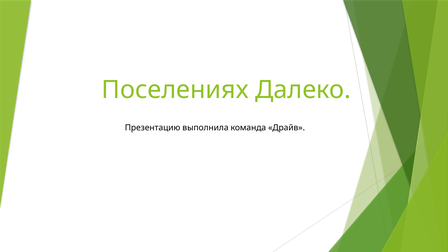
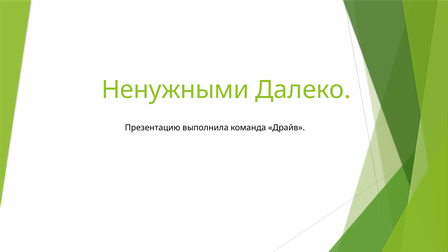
Поселениях: Поселениях -> Ненужными
